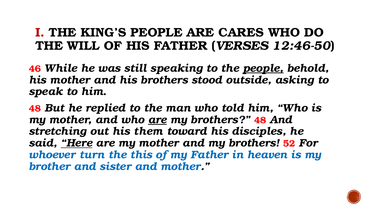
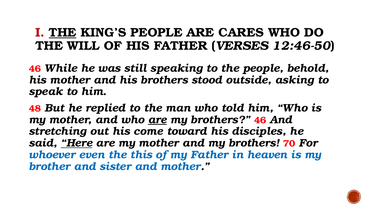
THE at (63, 32) underline: none -> present
people at (263, 68) underline: present -> none
brothers 48: 48 -> 46
them: them -> come
52: 52 -> 70
turn: turn -> even
